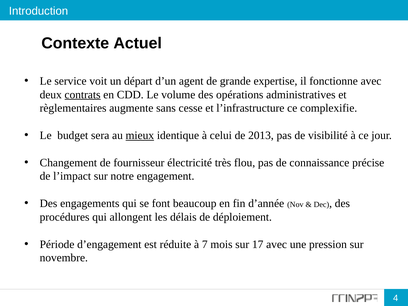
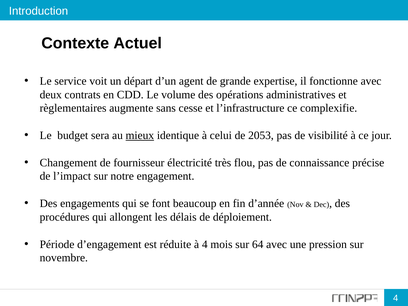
contrats underline: present -> none
2013: 2013 -> 2053
à 7: 7 -> 4
17: 17 -> 64
